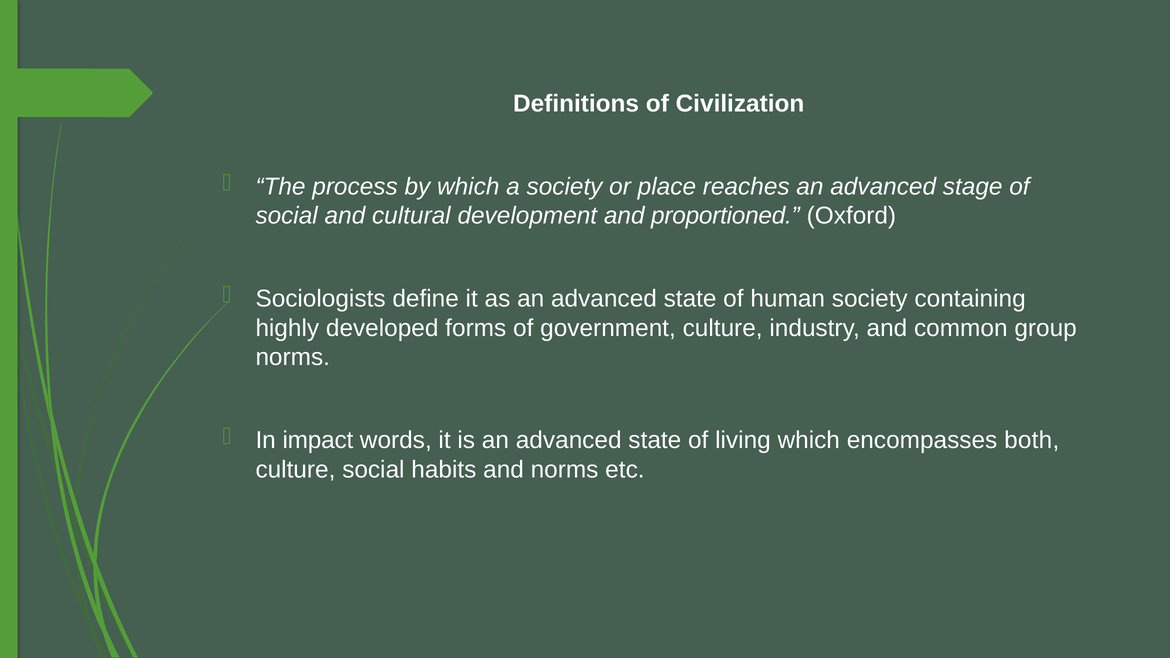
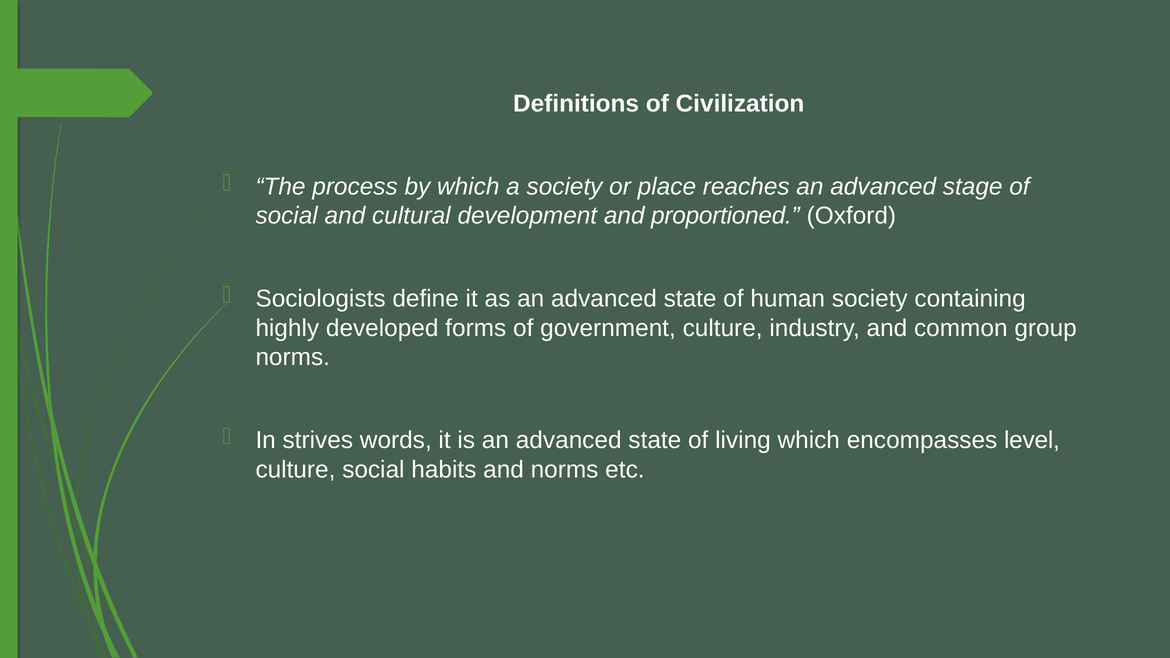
impact: impact -> strives
both: both -> level
